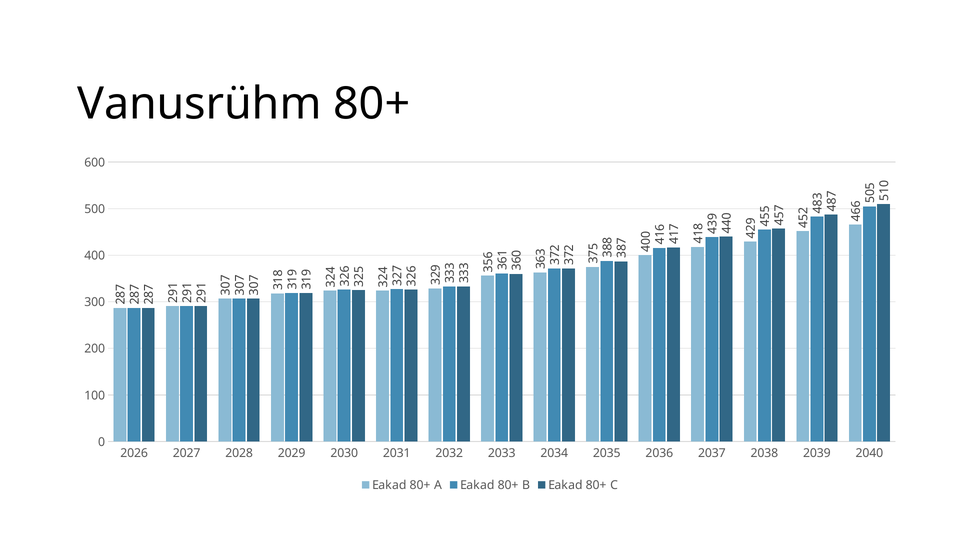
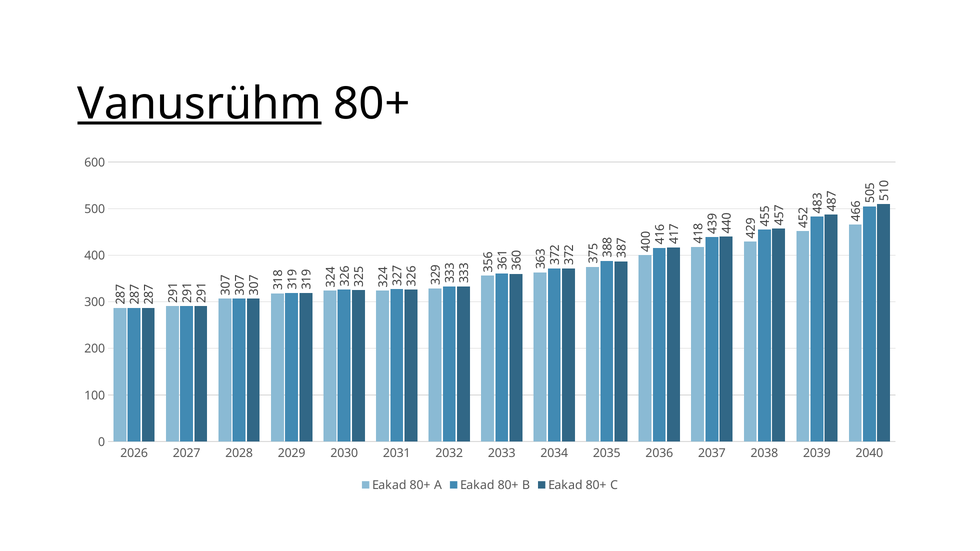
Vanusrühm underline: none -> present
